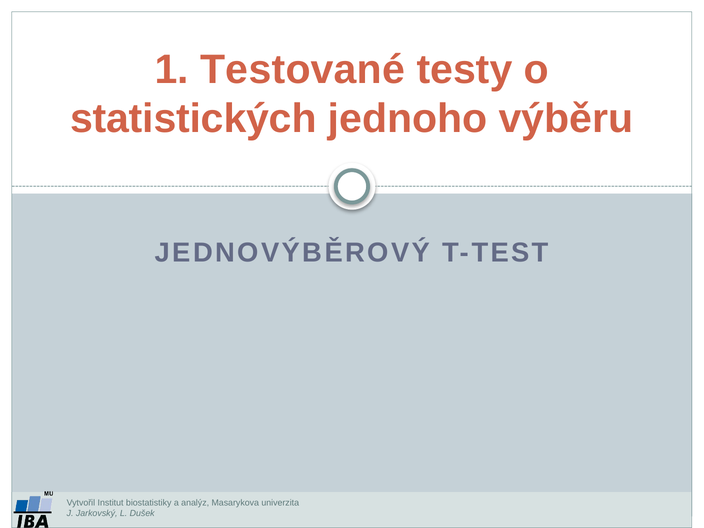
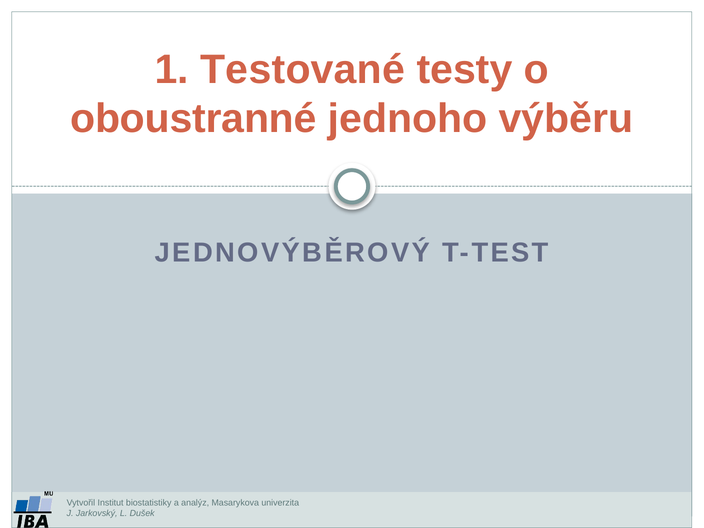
statistických: statistických -> oboustranné
